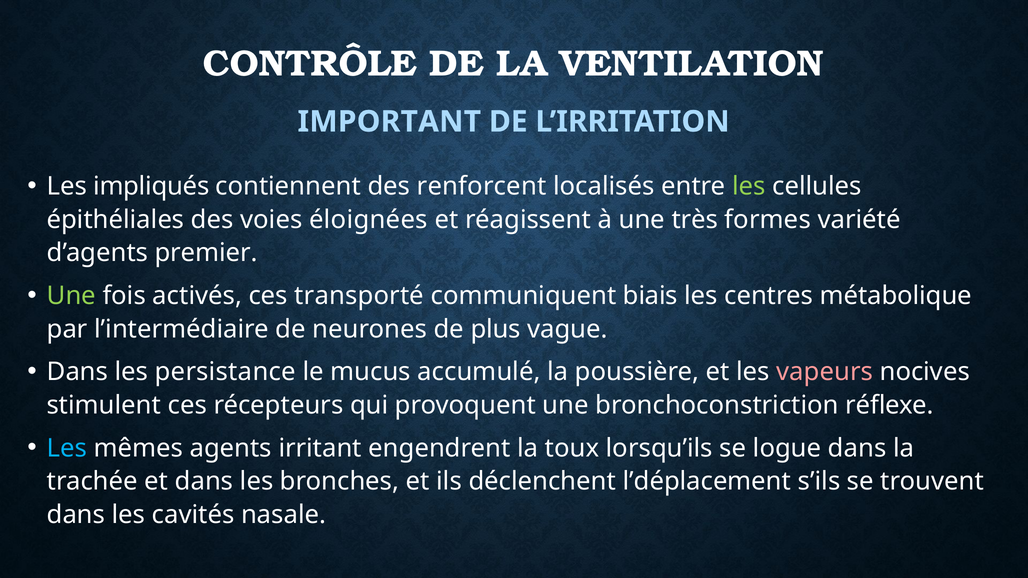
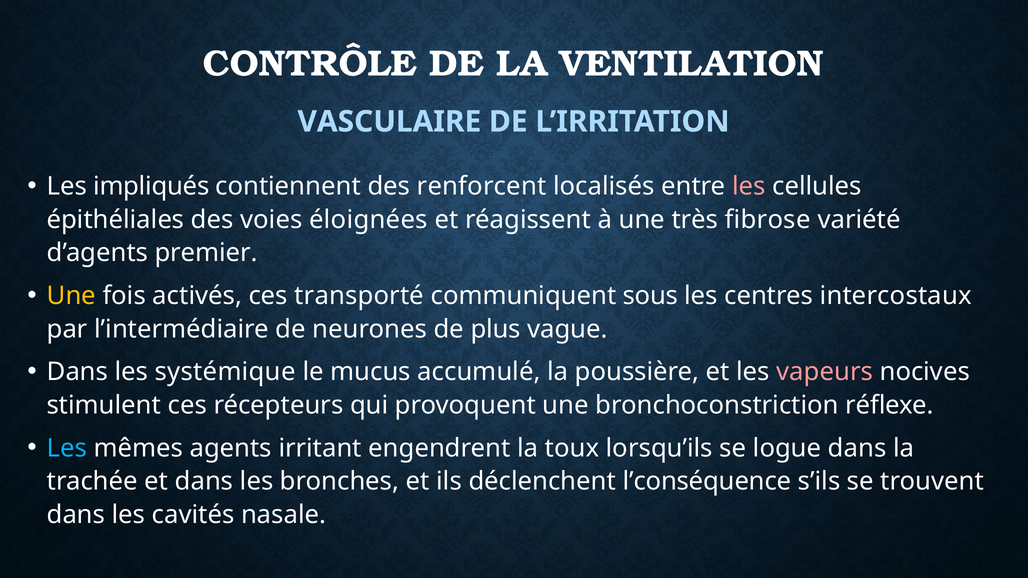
IMPORTANT: IMPORTANT -> VASCULAIRE
les at (749, 186) colour: light green -> pink
formes: formes -> fibrose
Une at (71, 296) colour: light green -> yellow
biais: biais -> sous
métabolique: métabolique -> intercostaux
persistance: persistance -> systémique
l’déplacement: l’déplacement -> l’conséquence
